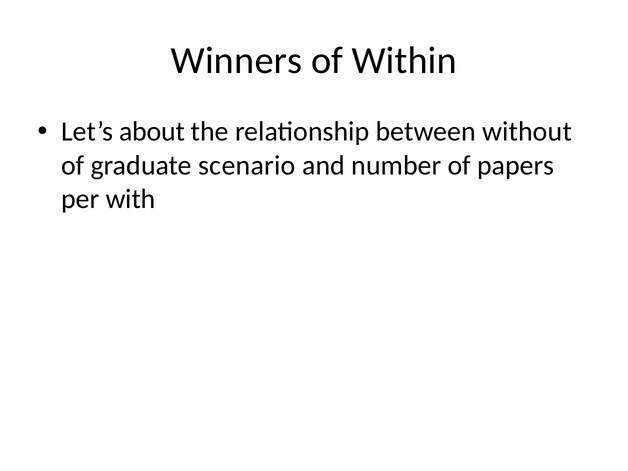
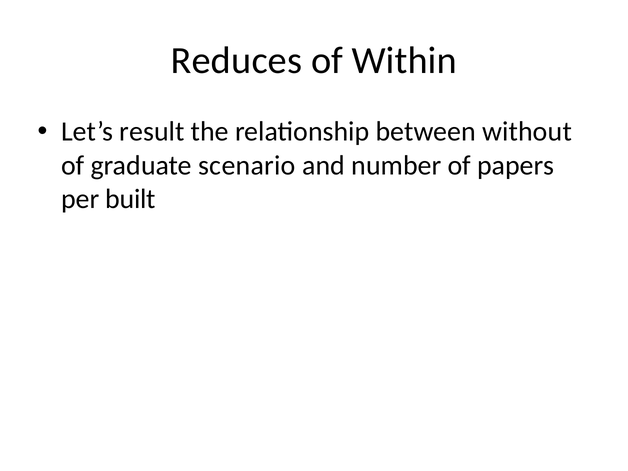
Winners: Winners -> Reduces
about: about -> result
with: with -> built
